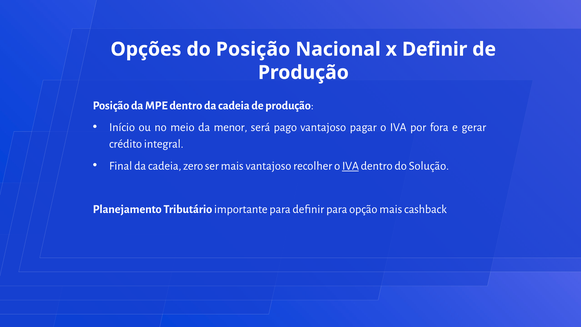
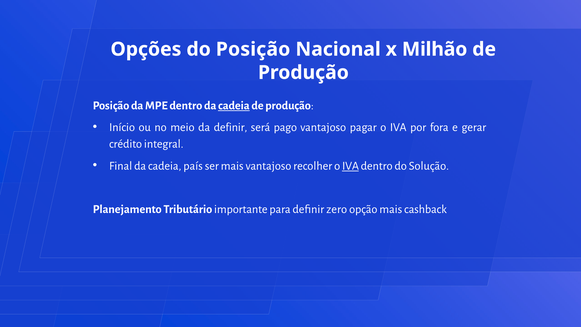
x Definir: Definir -> Milhão
cadeia at (234, 105) underline: none -> present
da menor: menor -> definir
zero: zero -> país
definir para: para -> zero
